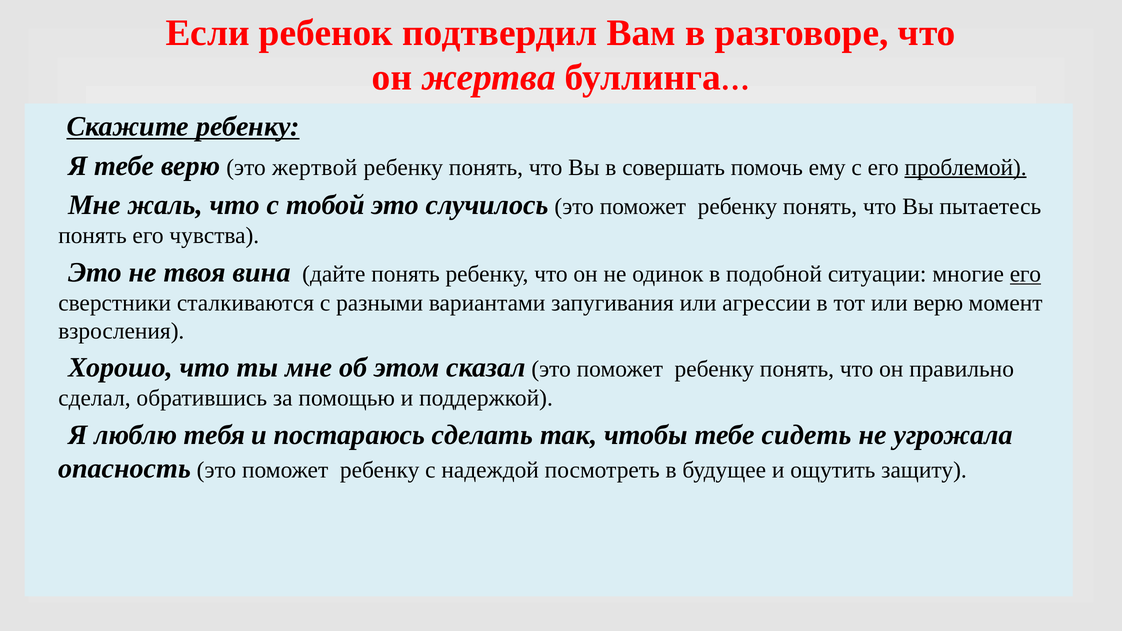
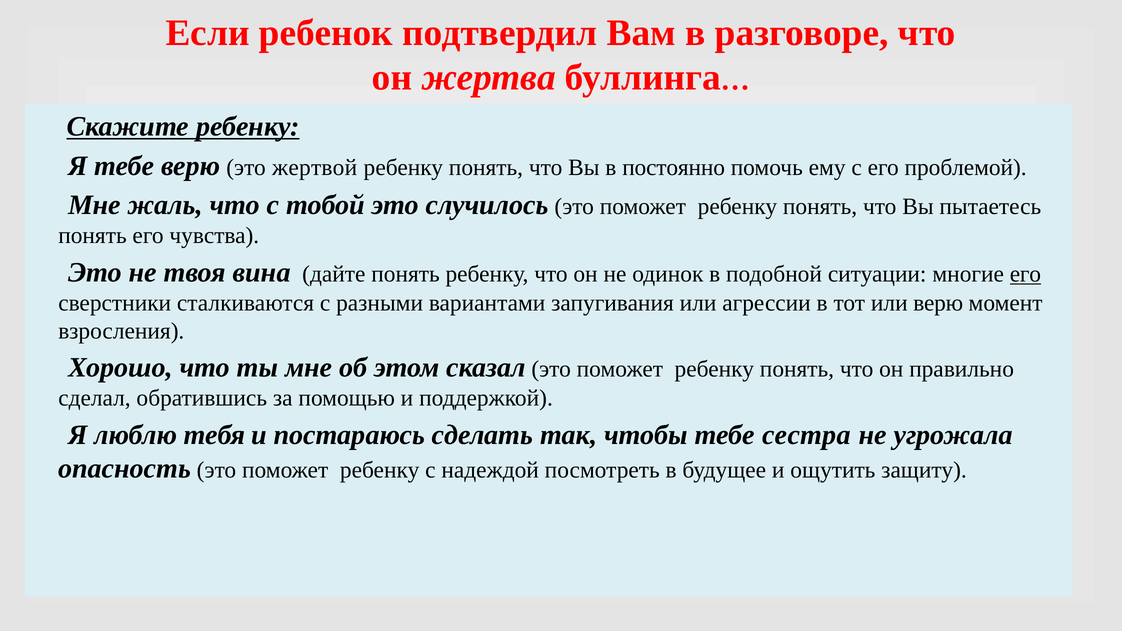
совершать: совершать -> постоянно
проблемой underline: present -> none
сидеть: сидеть -> сестра
